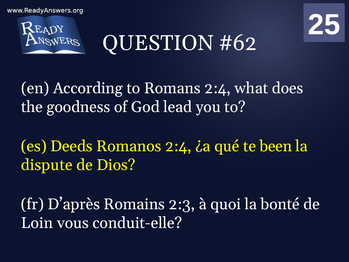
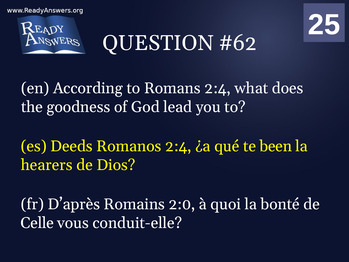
dispute: dispute -> hearers
2:3: 2:3 -> 2:0
Loin: Loin -> Celle
